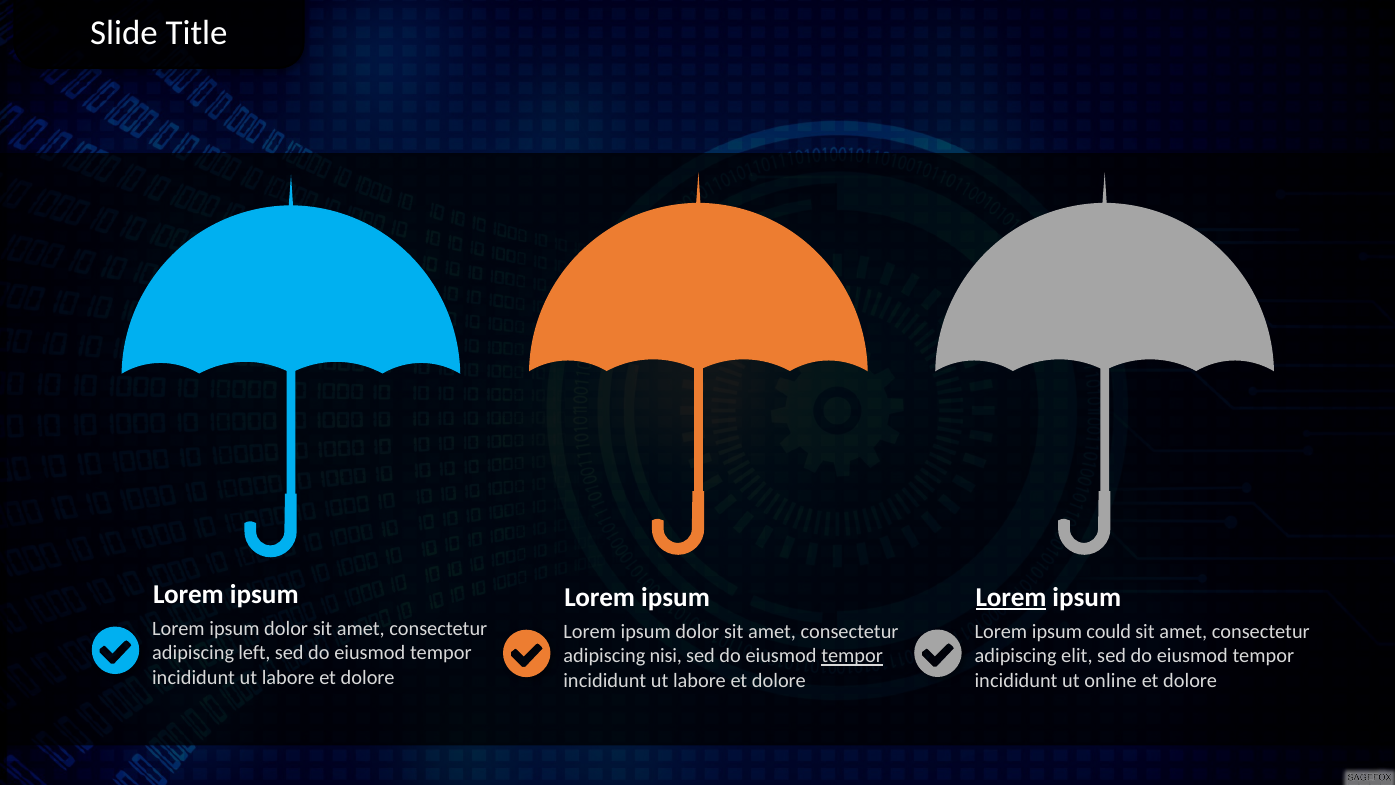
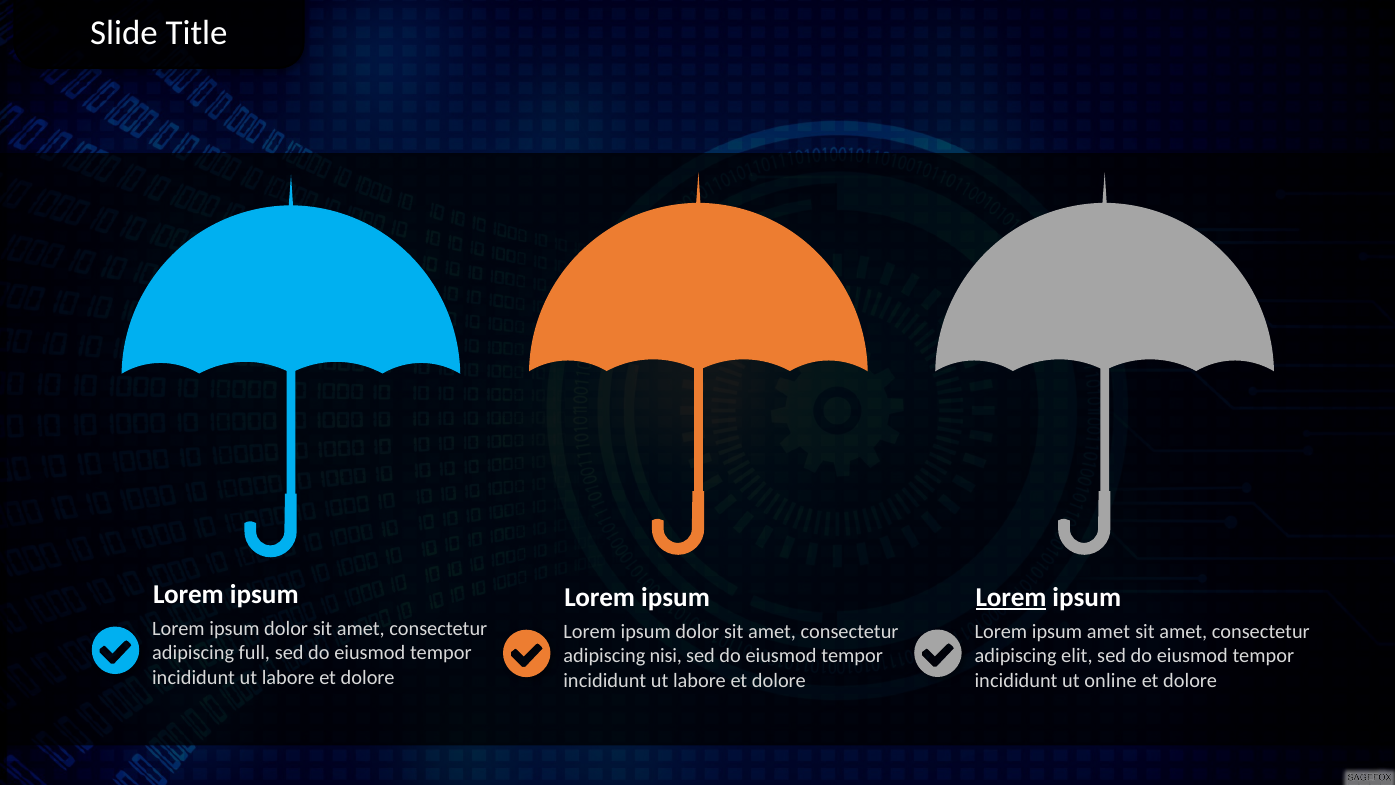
ipsum could: could -> amet
left: left -> full
tempor at (852, 656) underline: present -> none
